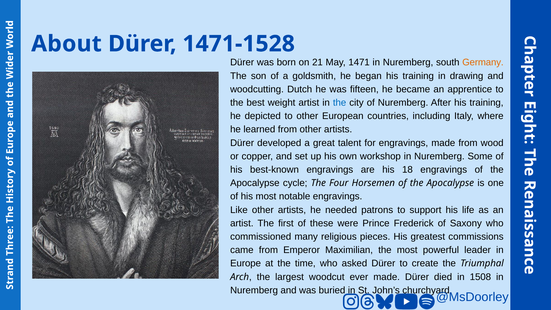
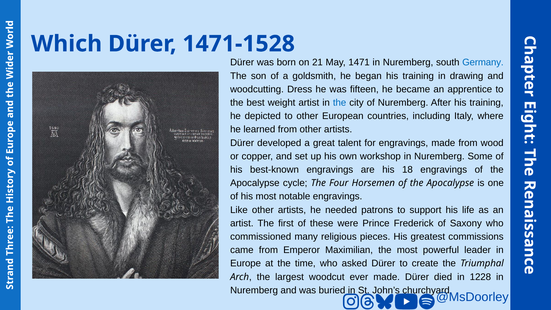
About: About -> Which
Germany colour: orange -> blue
Dutch: Dutch -> Dress
1508: 1508 -> 1228
